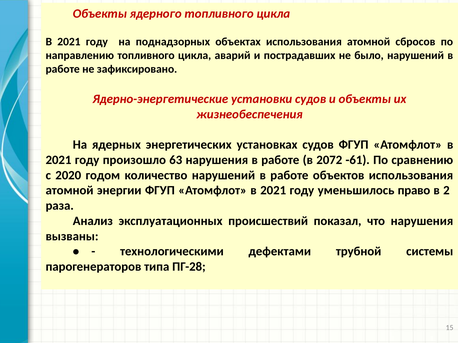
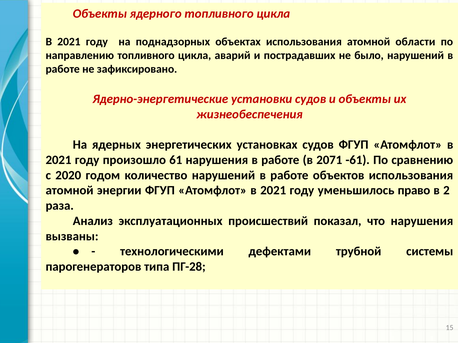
сбросов: сбросов -> области
63: 63 -> 61
2072: 2072 -> 2071
